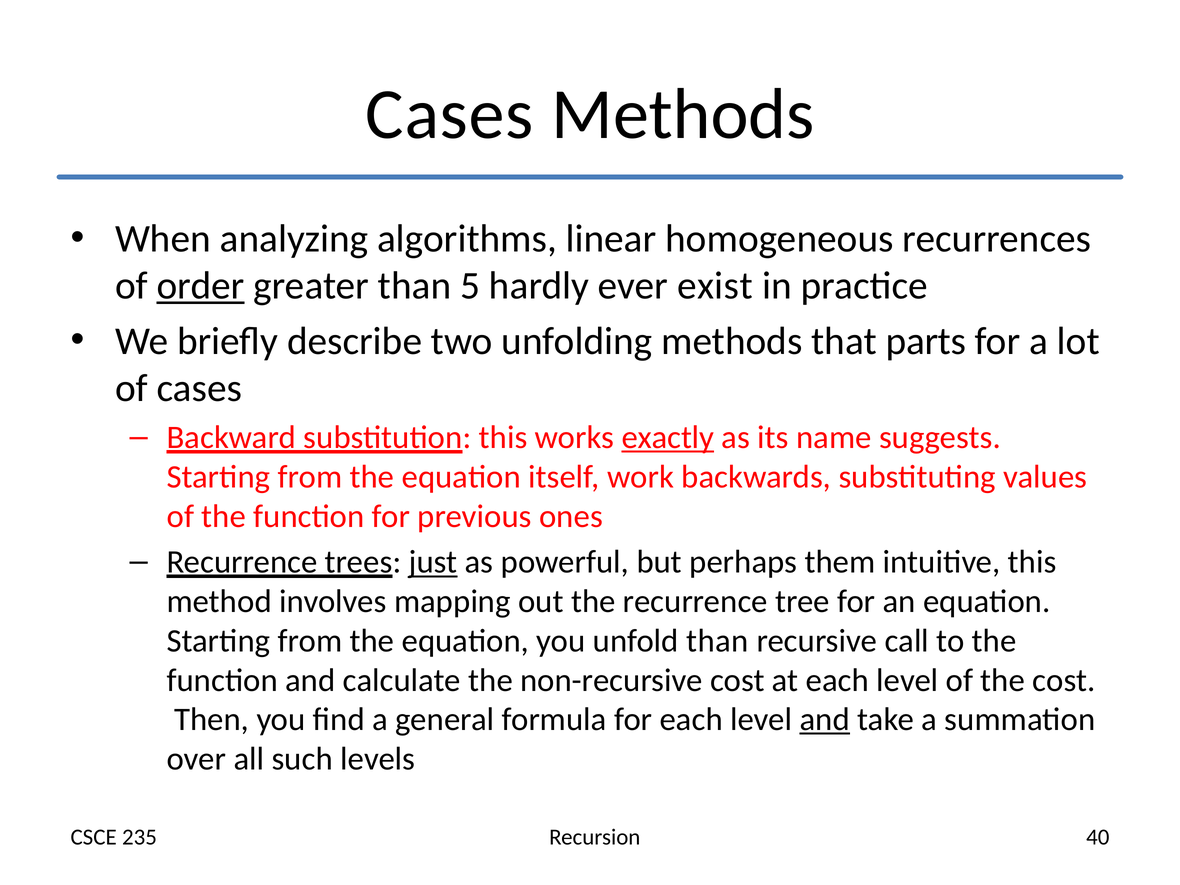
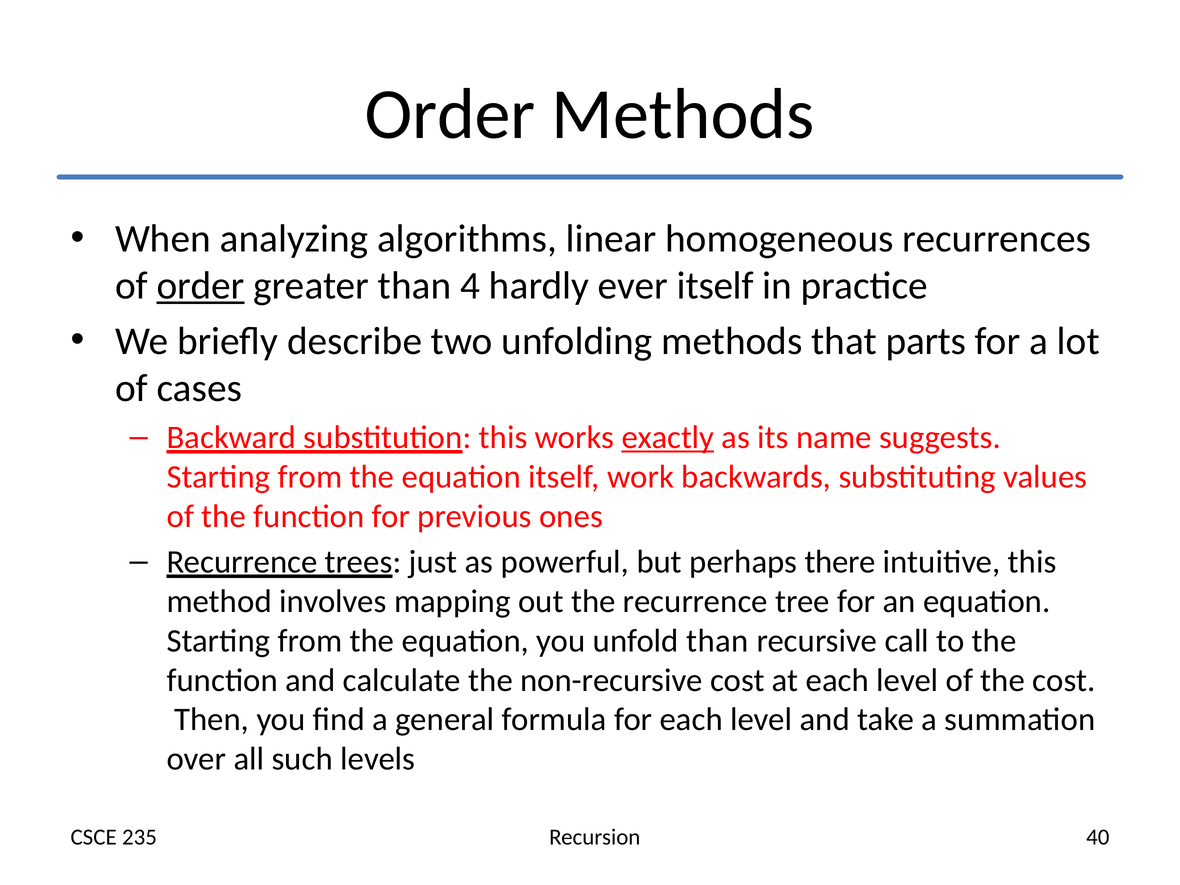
Cases at (450, 114): Cases -> Order
5: 5 -> 4
ever exist: exist -> itself
just underline: present -> none
them: them -> there
and at (825, 720) underline: present -> none
